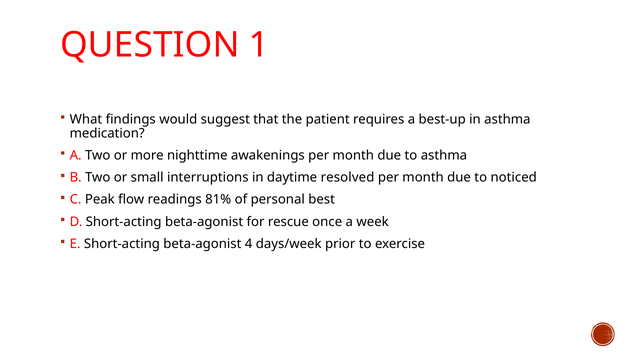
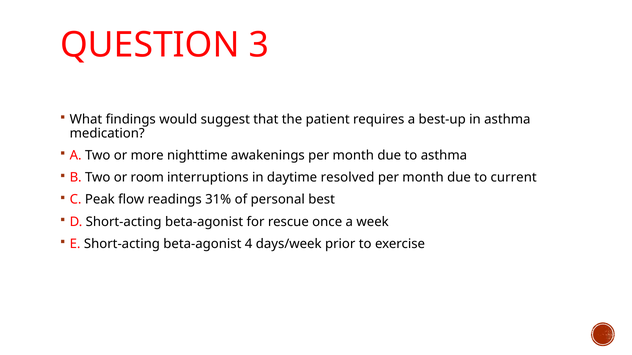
1: 1 -> 3
small: small -> room
noticed: noticed -> current
81%: 81% -> 31%
